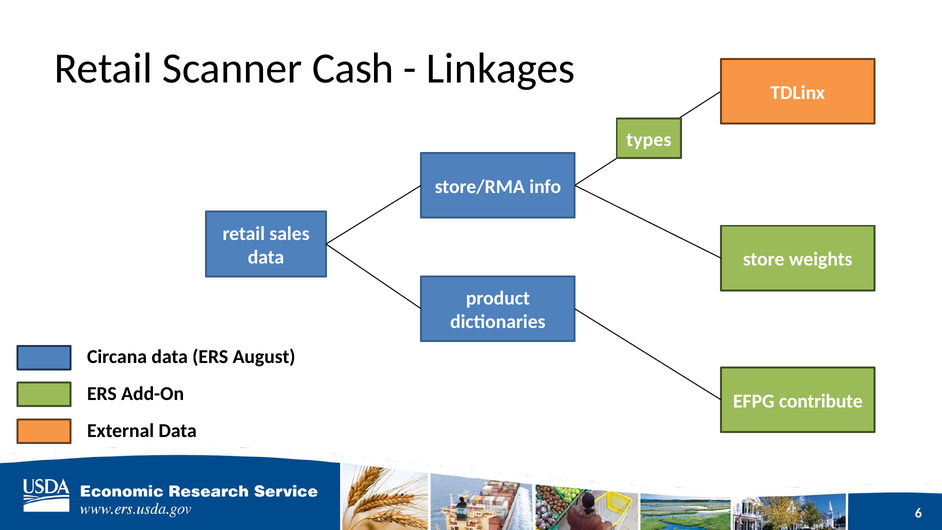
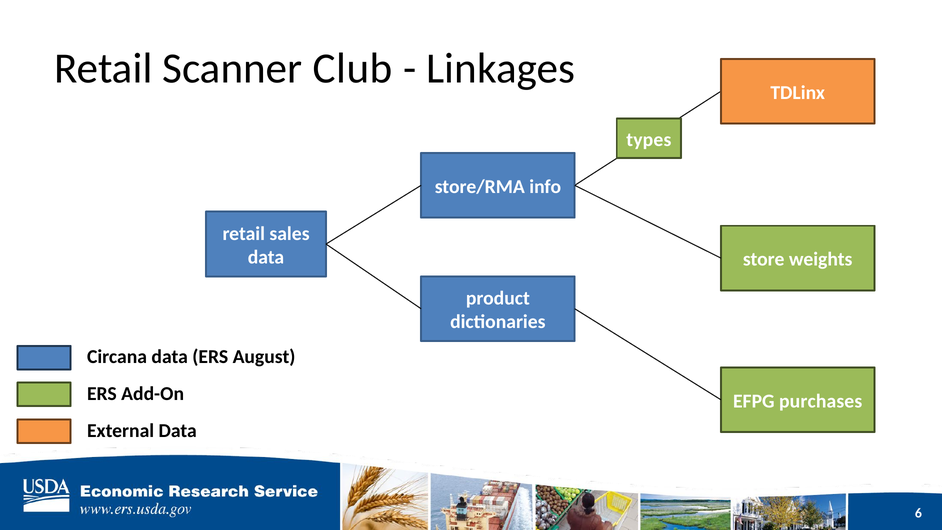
Cash: Cash -> Club
contribute: contribute -> purchases
